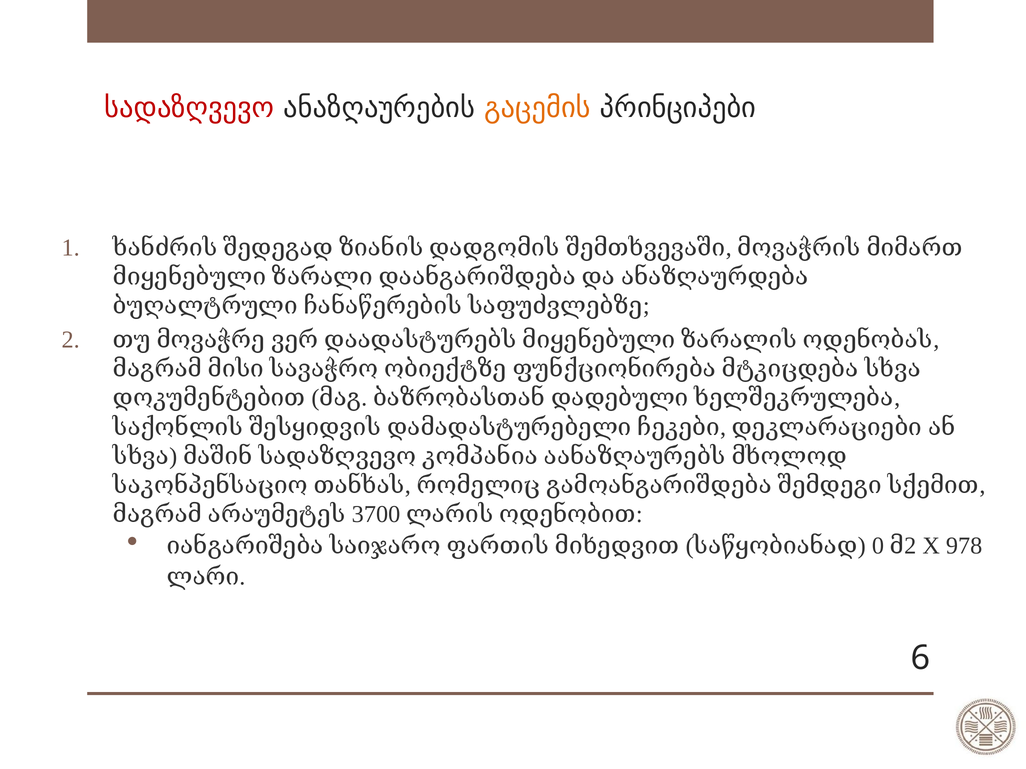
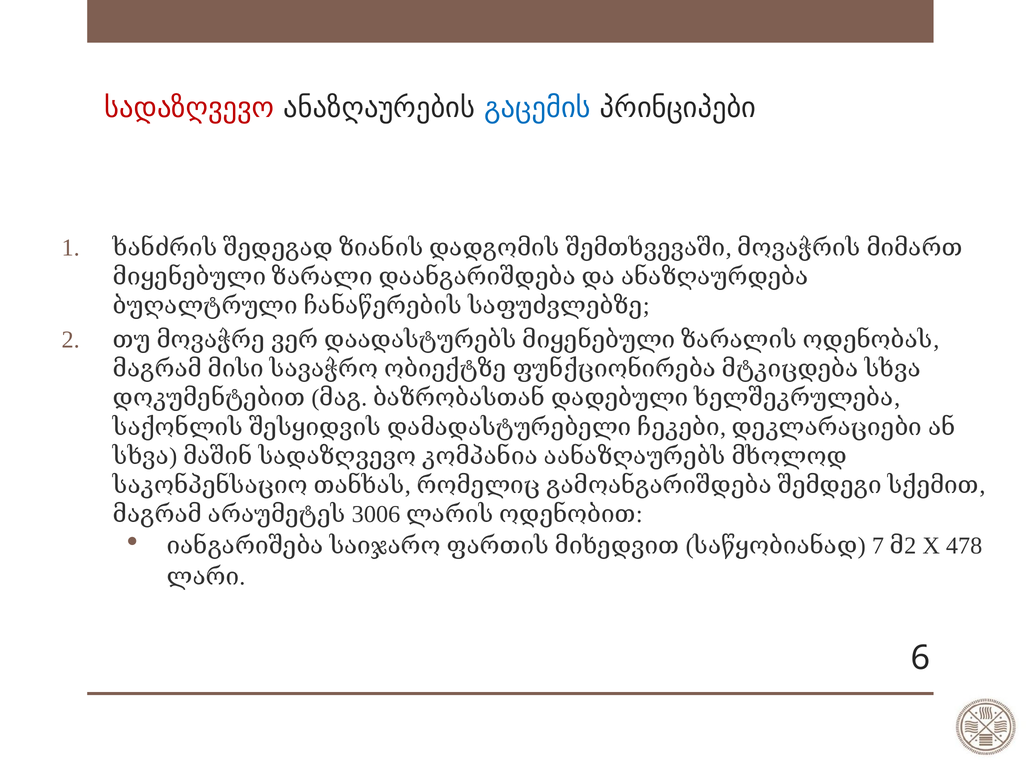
გაცემის colour: orange -> blue
3700: 3700 -> 3006
0: 0 -> 7
978: 978 -> 478
